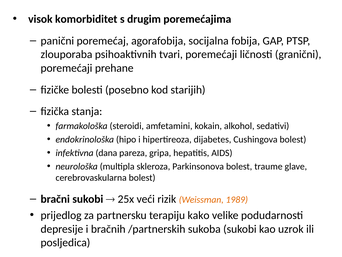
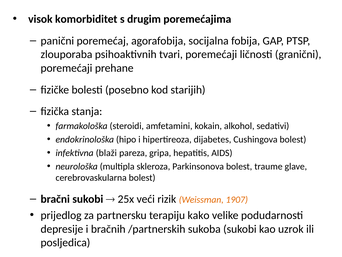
dana: dana -> blaži
1989: 1989 -> 1907
